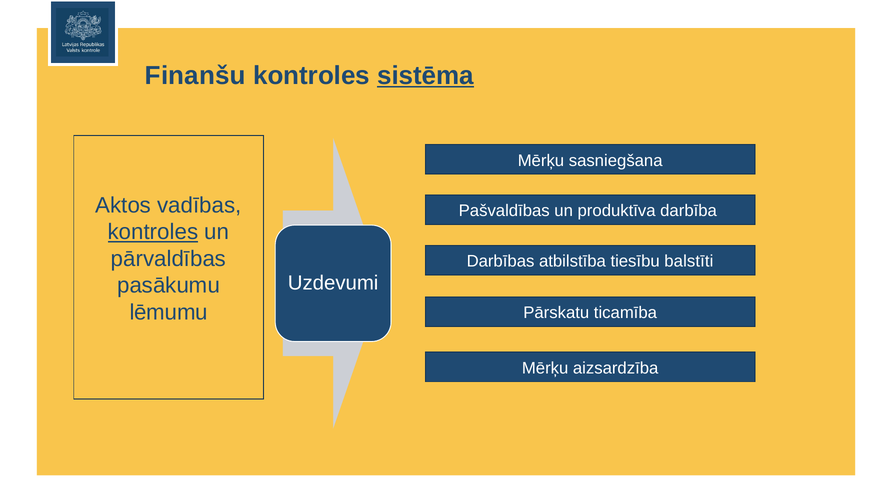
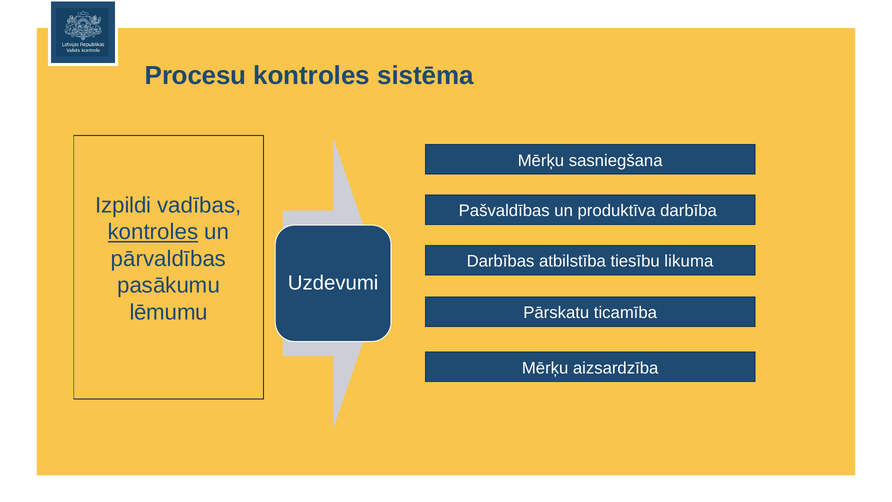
Finanšu: Finanšu -> Procesu
sistēma underline: present -> none
Aktos: Aktos -> Izpildi
balstīti: balstīti -> likuma
